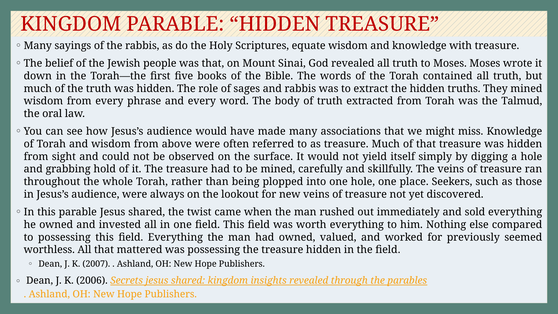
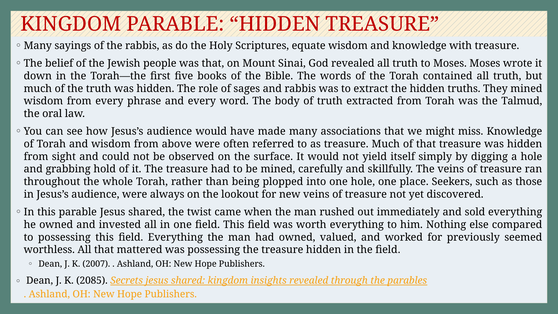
2006: 2006 -> 2085
